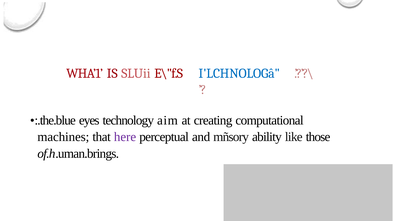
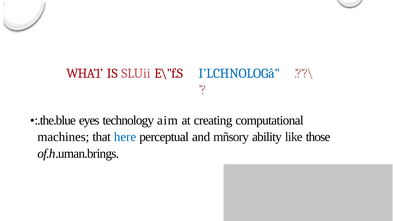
here colour: purple -> blue
